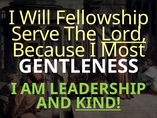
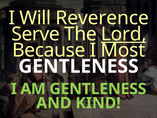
Fellowship: Fellowship -> Reverence
AM LEADERSHIP: LEADERSHIP -> GENTLENESS
KIND underline: present -> none
